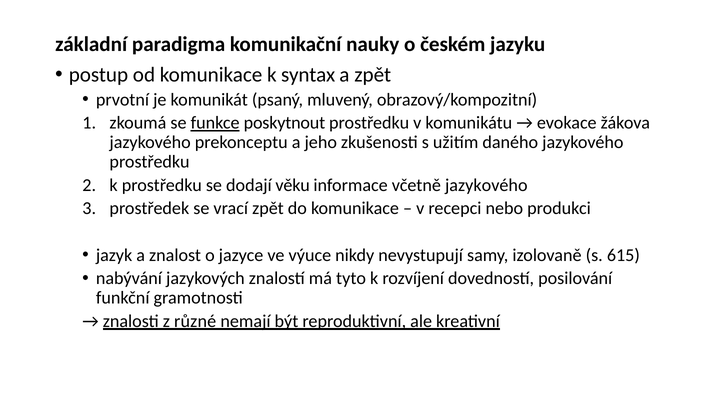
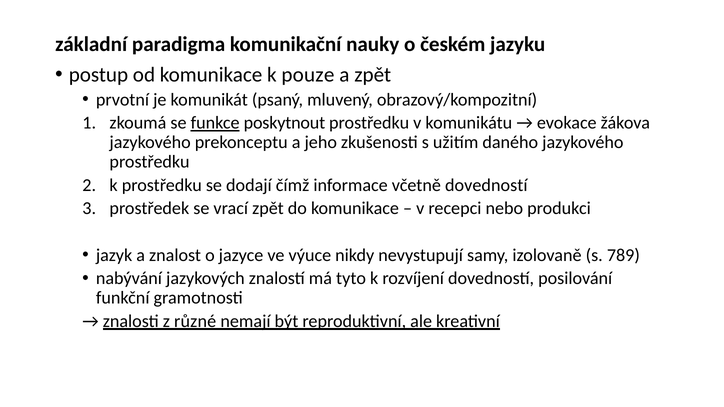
syntax: syntax -> pouze
věku: věku -> čímž
včetně jazykového: jazykového -> dovedností
615: 615 -> 789
